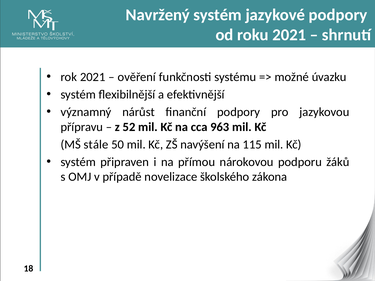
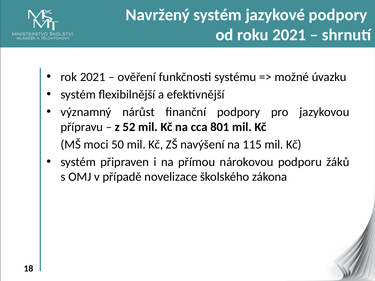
963: 963 -> 801
stále: stále -> moci
